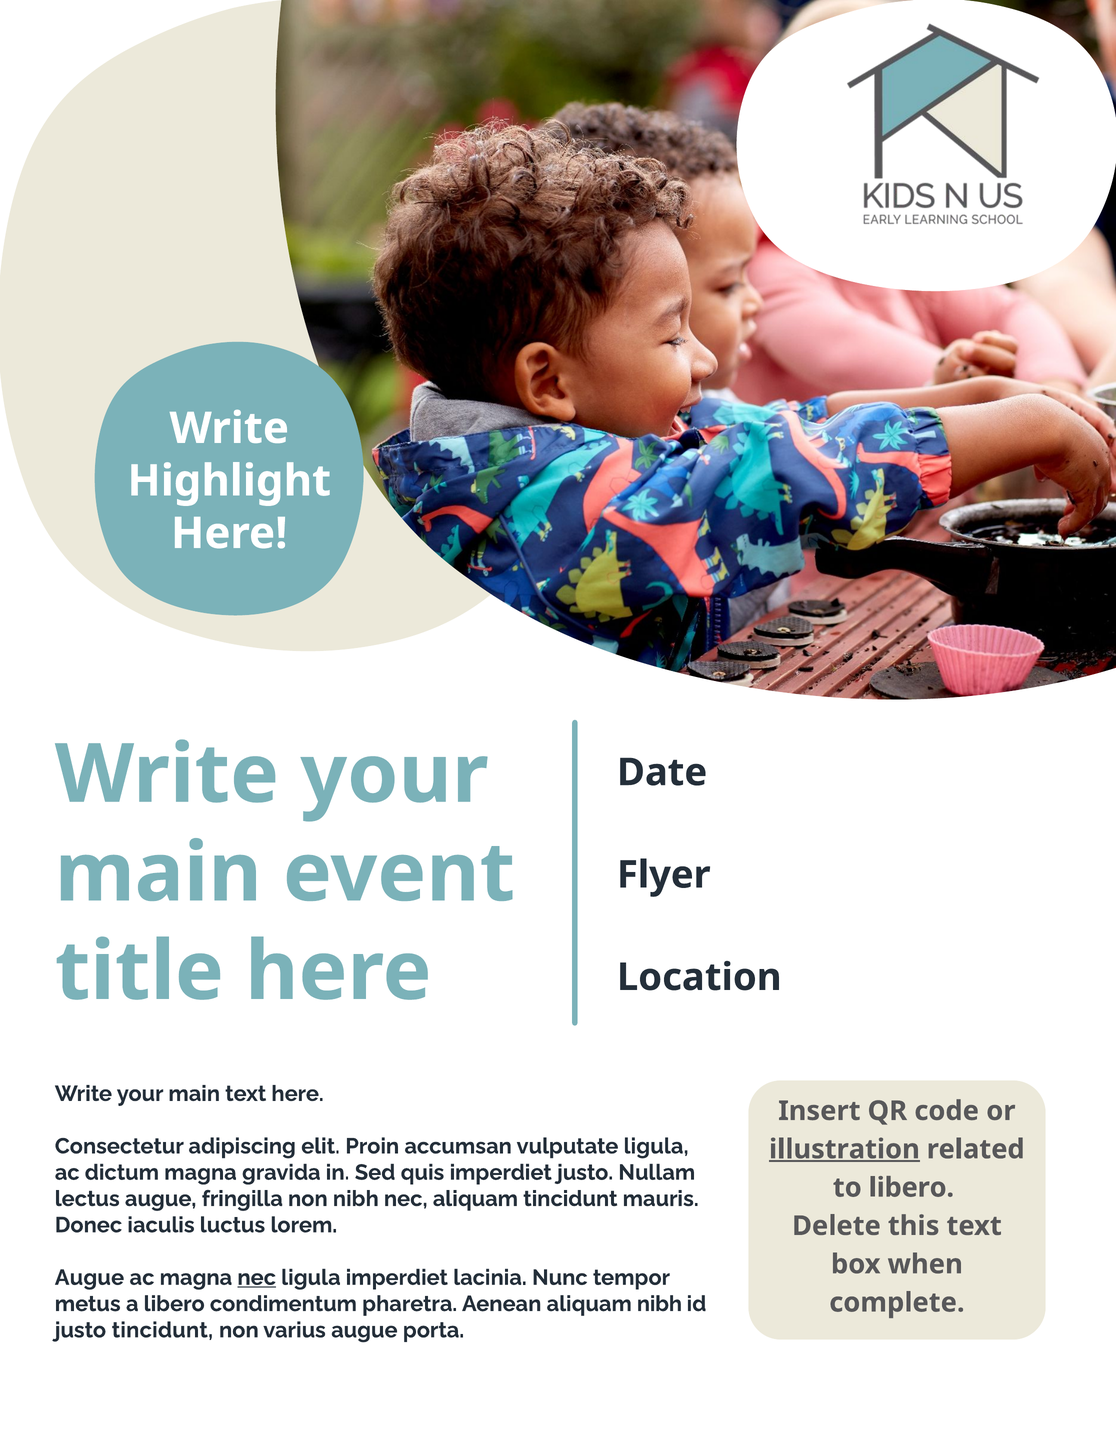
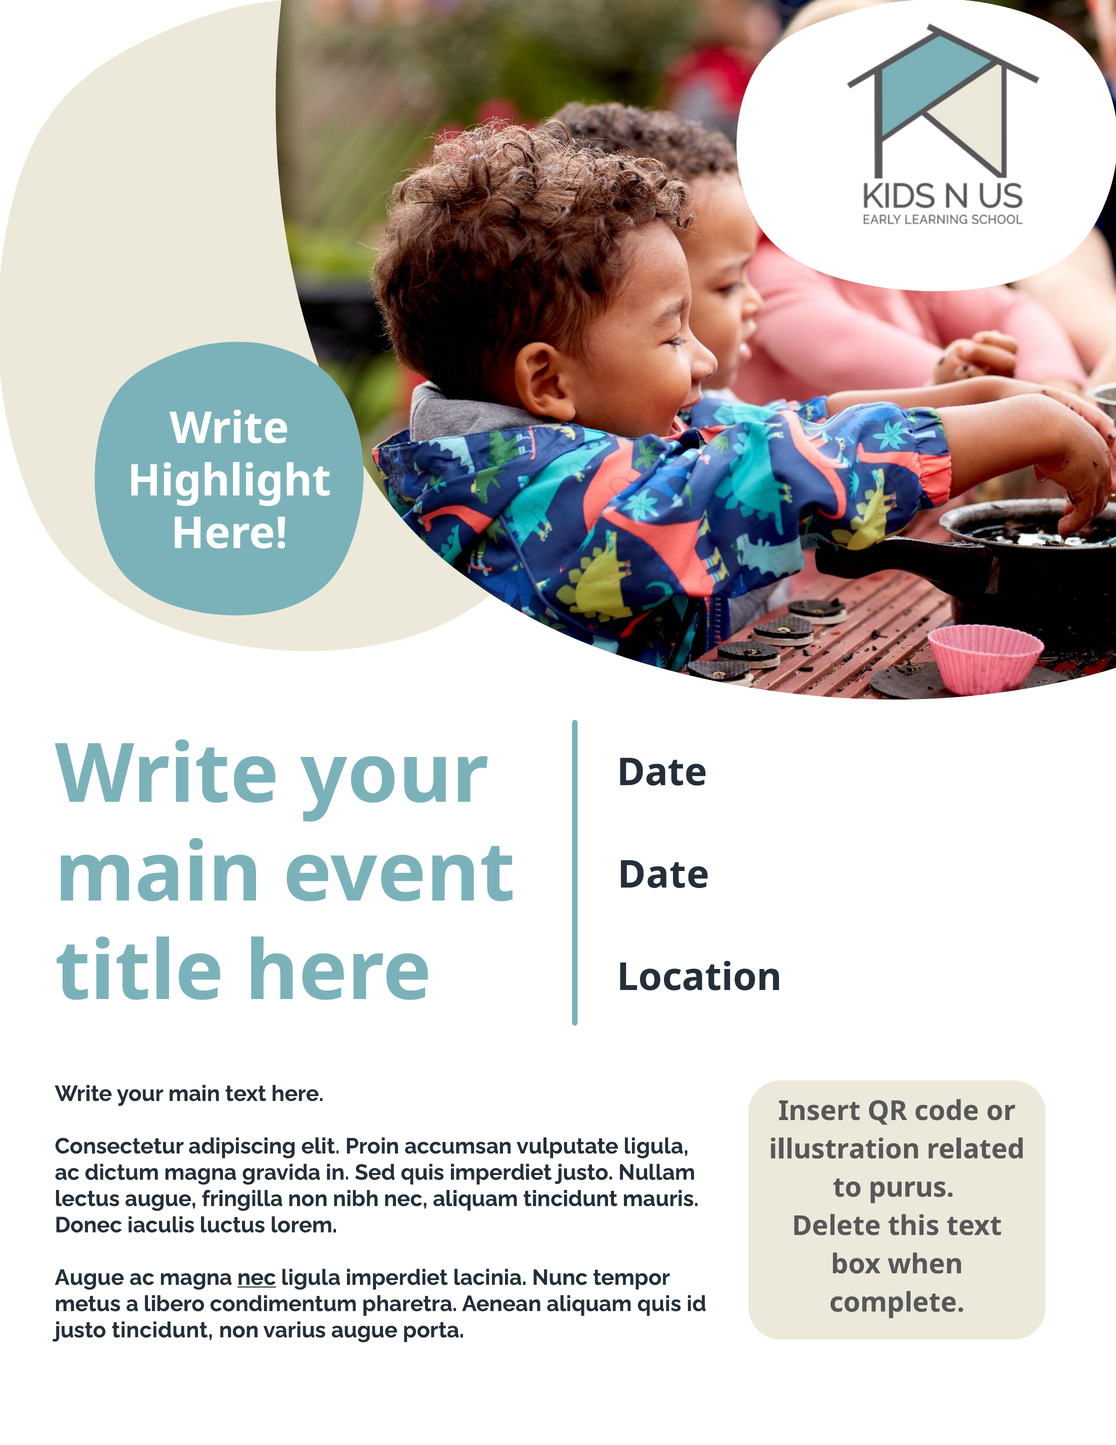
Flyer at (664, 874): Flyer -> Date
illustration underline: present -> none
to libero: libero -> purus
aliquam nibh: nibh -> quis
